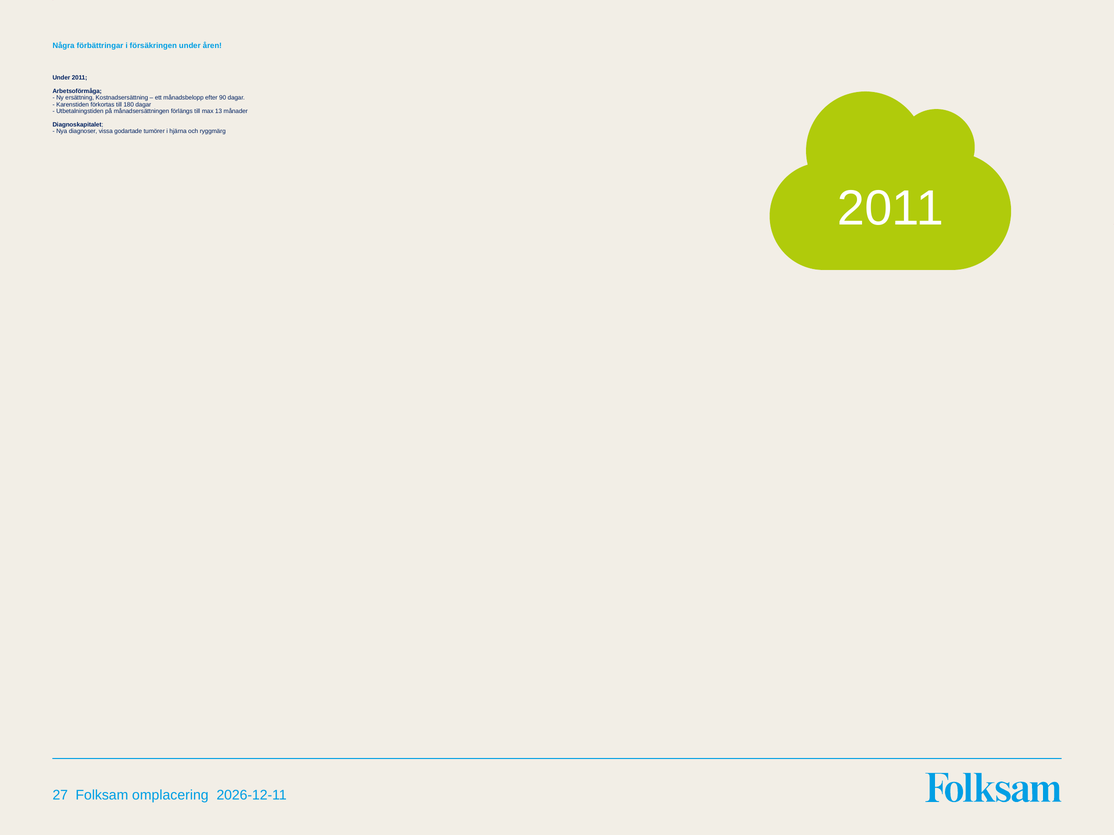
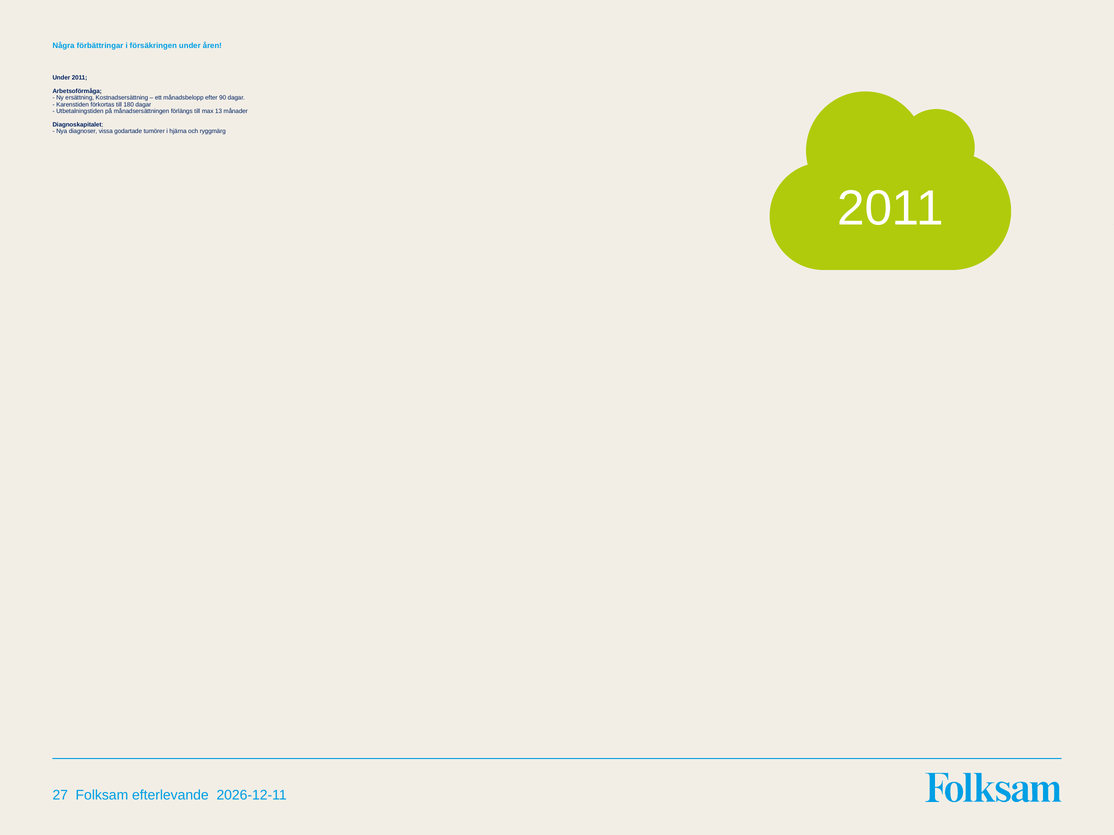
omplacering: omplacering -> efterlevande
